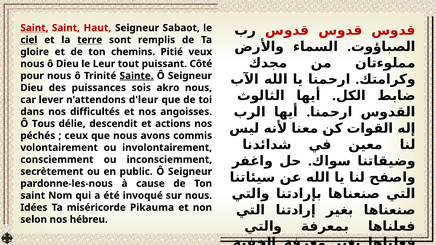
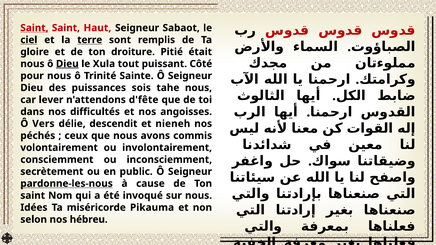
chemins: chemins -> droiture
veux: veux -> était
Dieu at (67, 64) underline: none -> present
Leur: Leur -> Xula
Sainte underline: present -> none
akro: akro -> tahe
d'leur: d'leur -> d'fête
Tous: Tous -> Vers
actions: actions -> nieneh
pardonne-les-nous underline: none -> present
